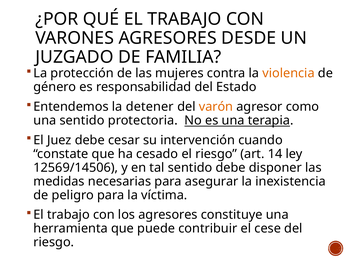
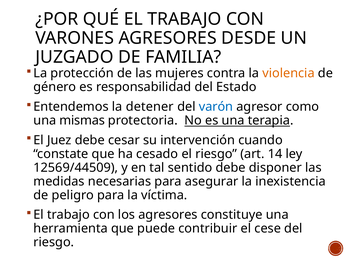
varón colour: orange -> blue
una sentido: sentido -> mismas
12569/14506: 12569/14506 -> 12569/44509
